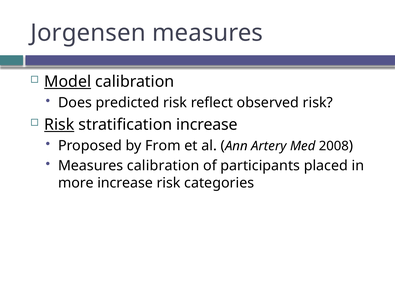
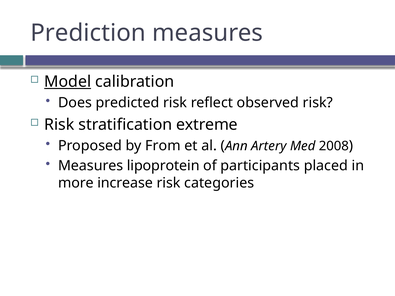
Jorgensen: Jorgensen -> Prediction
Risk at (59, 125) underline: present -> none
stratification increase: increase -> extreme
Measures calibration: calibration -> lipoprotein
